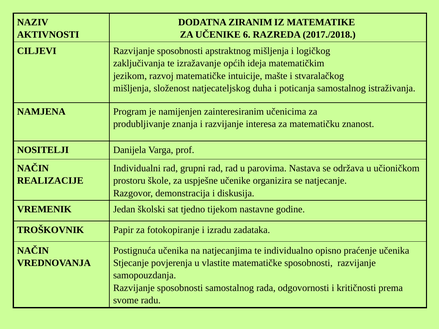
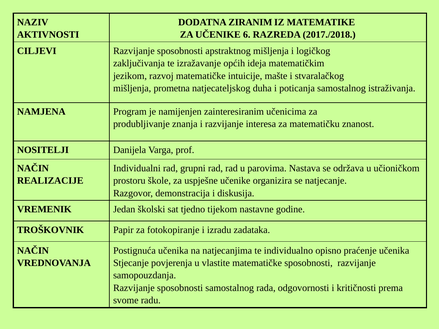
složenost: složenost -> prometna
